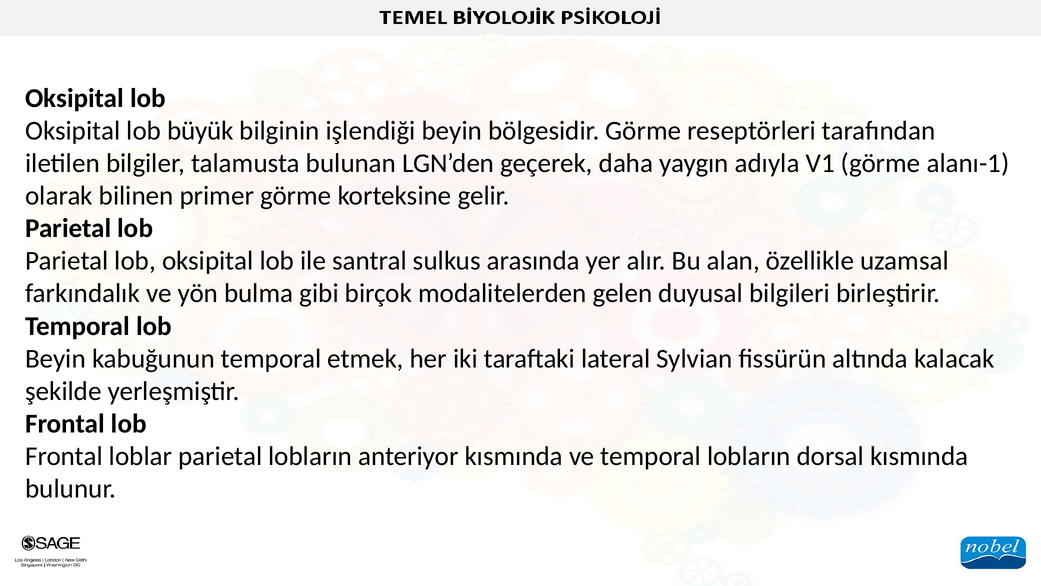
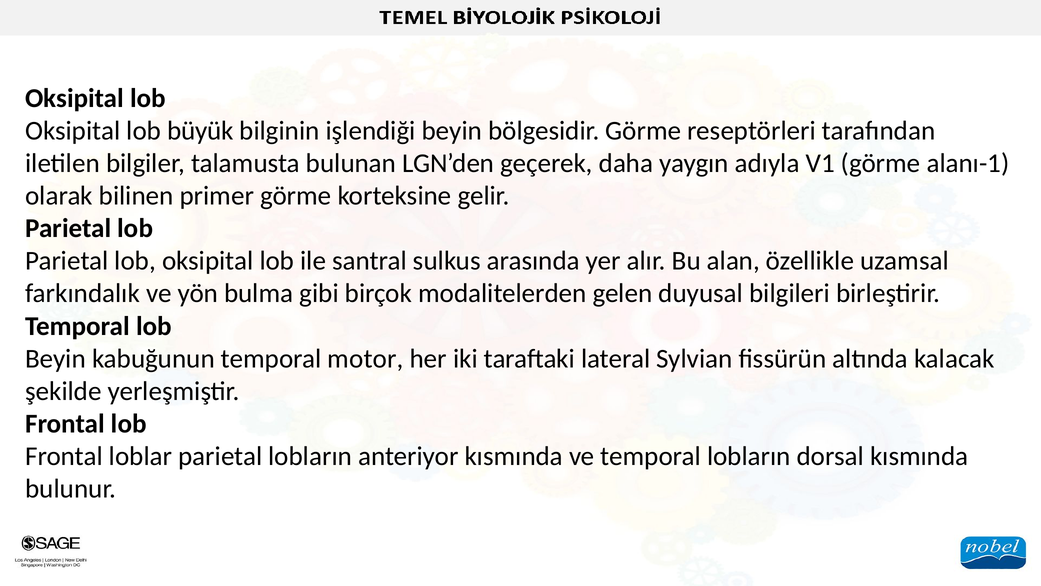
etmek: etmek -> motor
